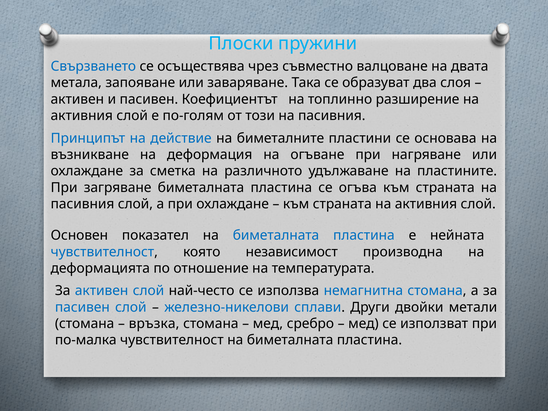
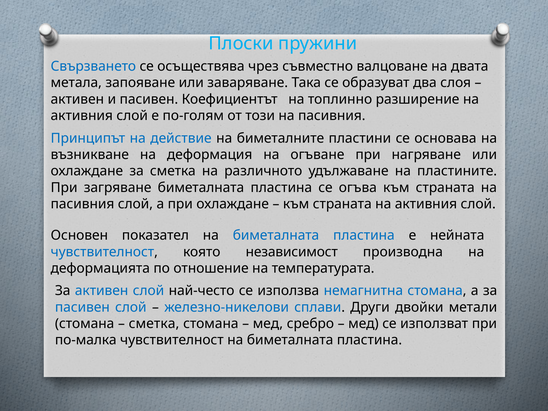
връзка at (154, 324): връзка -> сметка
